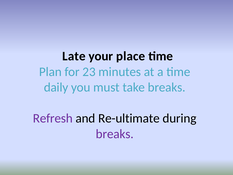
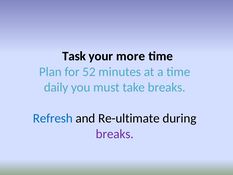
Late: Late -> Task
place: place -> more
23: 23 -> 52
Refresh colour: purple -> blue
